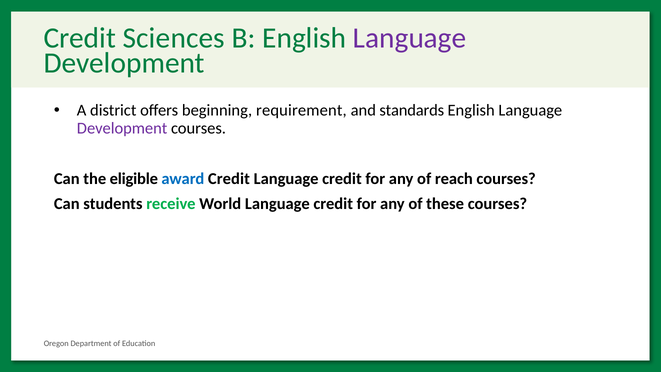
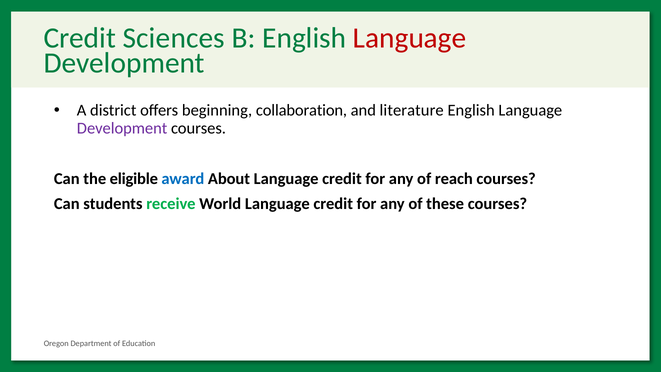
Language at (410, 38) colour: purple -> red
requirement: requirement -> collaboration
standards: standards -> literature
award Credit: Credit -> About
